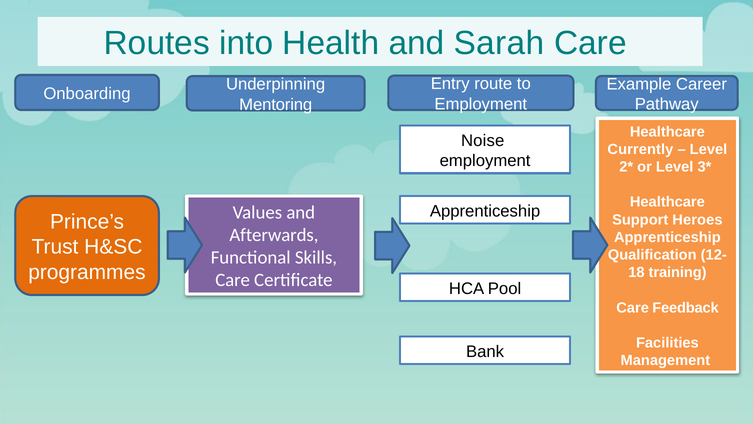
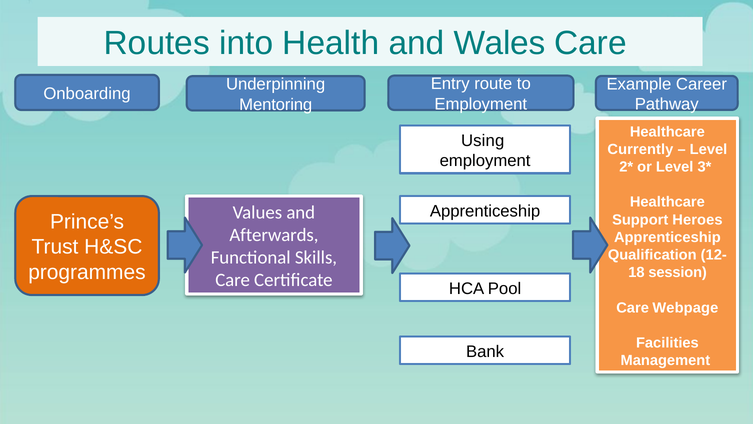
Sarah: Sarah -> Wales
Noise: Noise -> Using
training: training -> session
Feedback: Feedback -> Webpage
